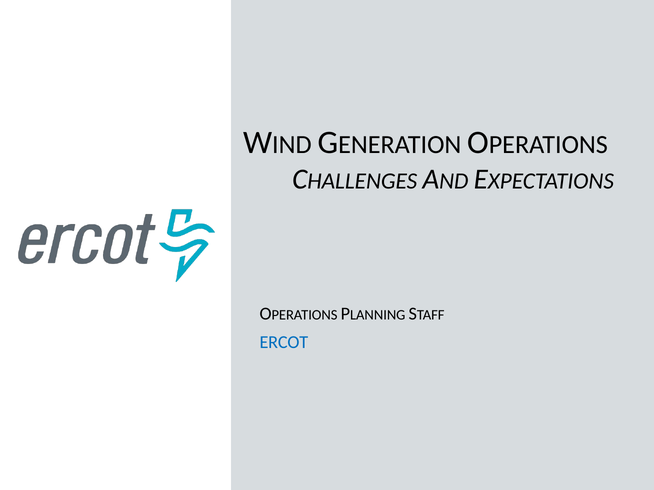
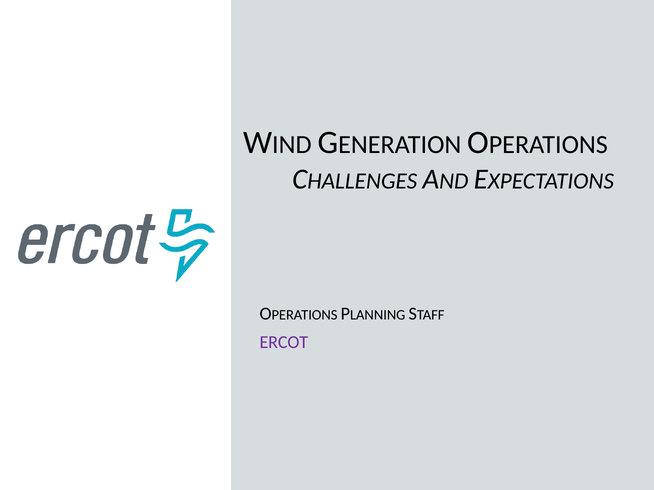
ERCOT colour: blue -> purple
